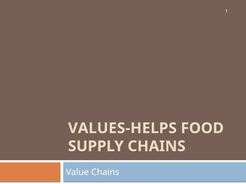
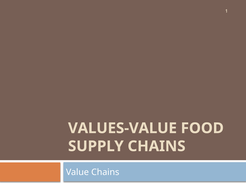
VALUES-HELPS: VALUES-HELPS -> VALUES-VALUE
